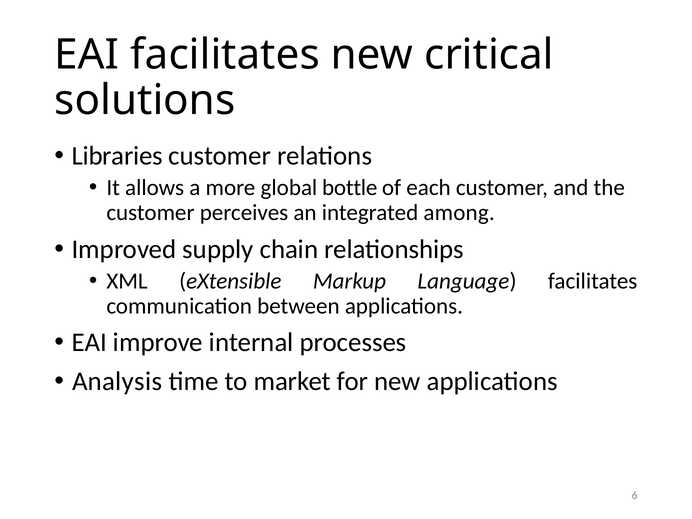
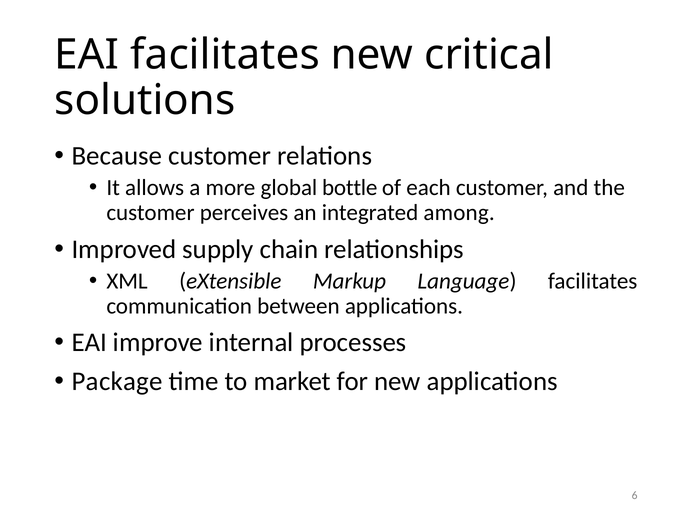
Libraries: Libraries -> Because
Analysis: Analysis -> Package
